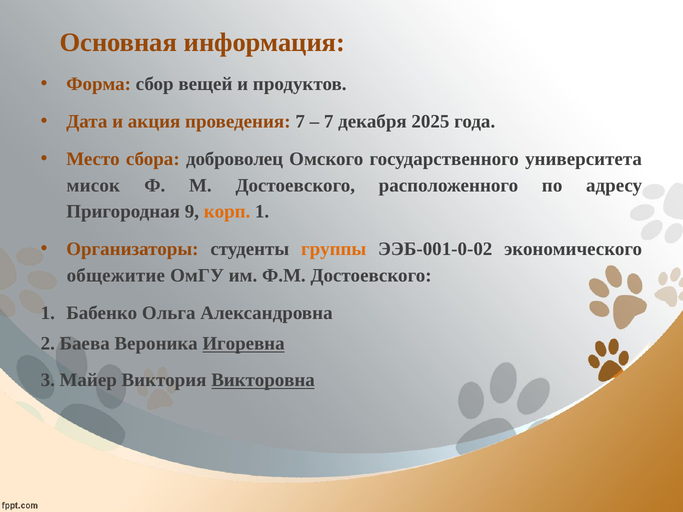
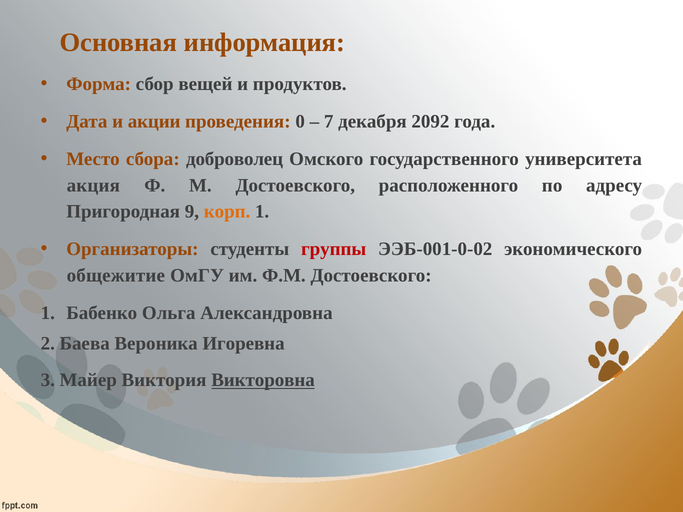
акция: акция -> акции
проведения 7: 7 -> 0
2025: 2025 -> 2092
мисок: мисок -> акция
группы colour: orange -> red
Игоревна underline: present -> none
